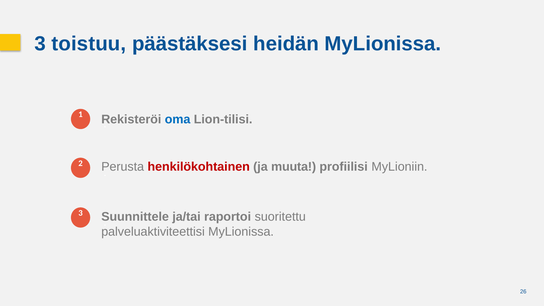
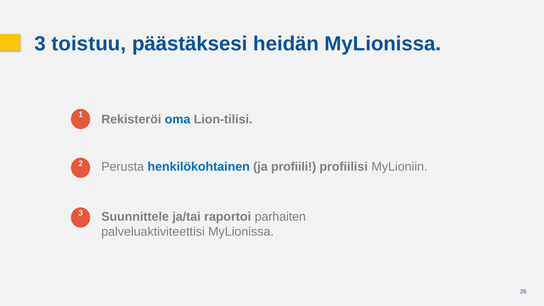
henkilökohtainen colour: red -> blue
muuta: muuta -> profiili
suoritettu: suoritettu -> parhaiten
